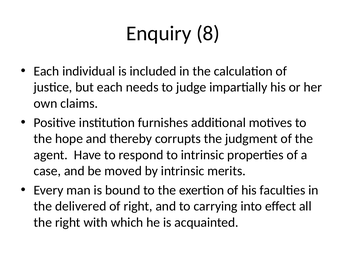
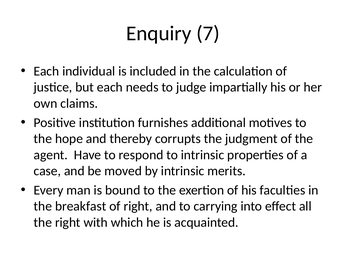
8: 8 -> 7
delivered: delivered -> breakfast
